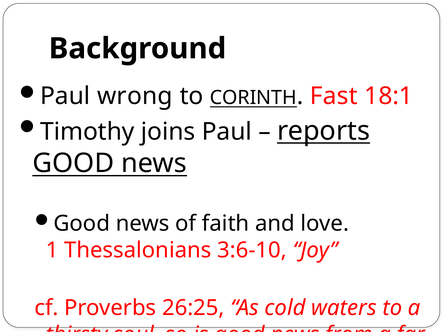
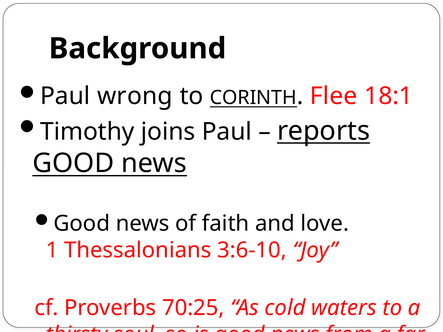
Fast: Fast -> Flee
26:25: 26:25 -> 70:25
